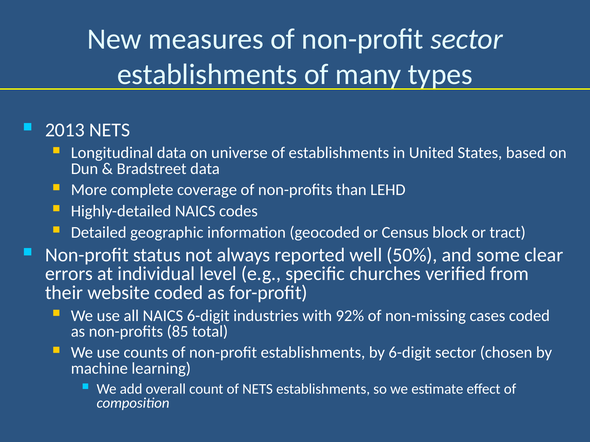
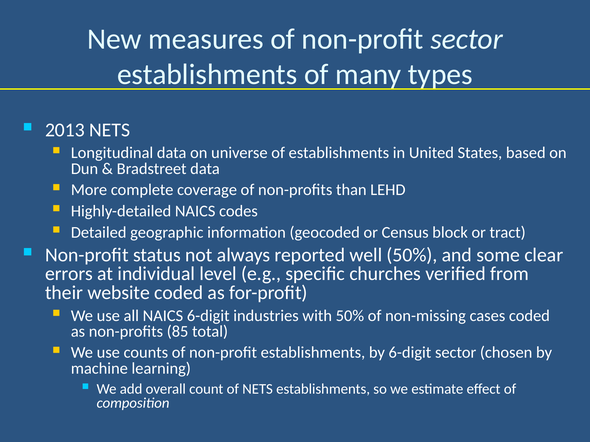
with 92%: 92% -> 50%
